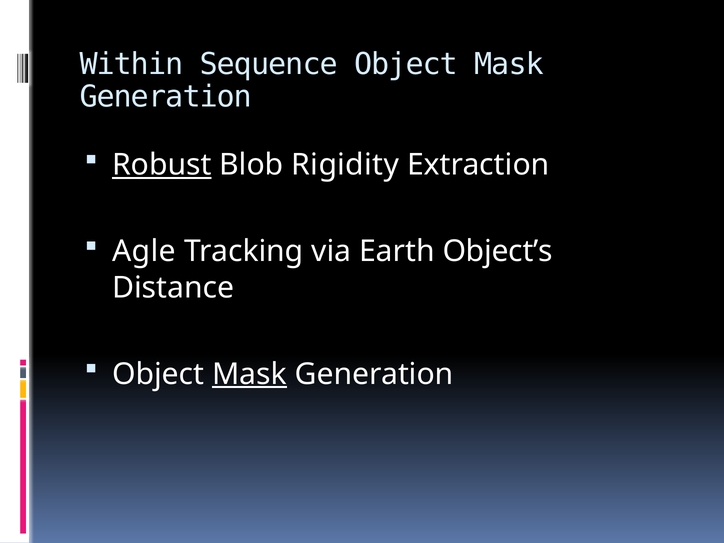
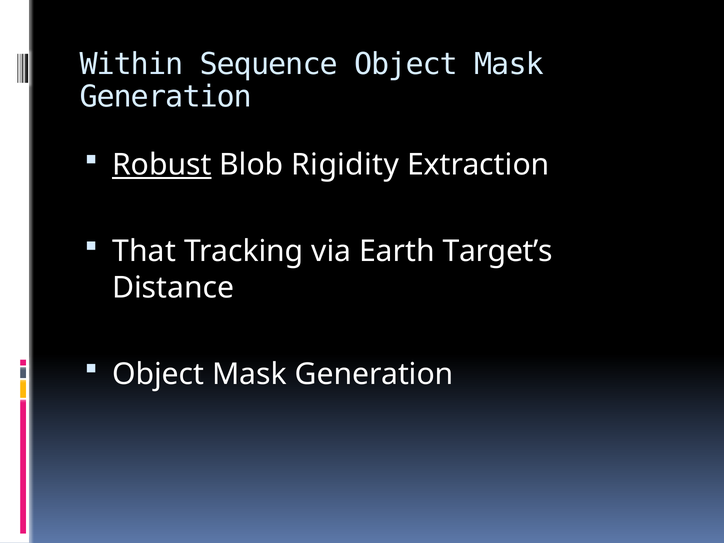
Agle: Agle -> That
Object’s: Object’s -> Target’s
Mask at (249, 374) underline: present -> none
